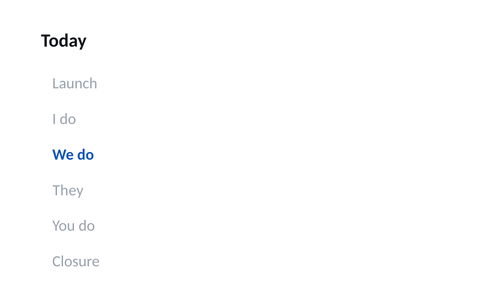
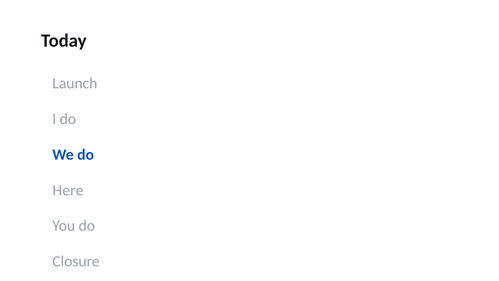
They: They -> Here
